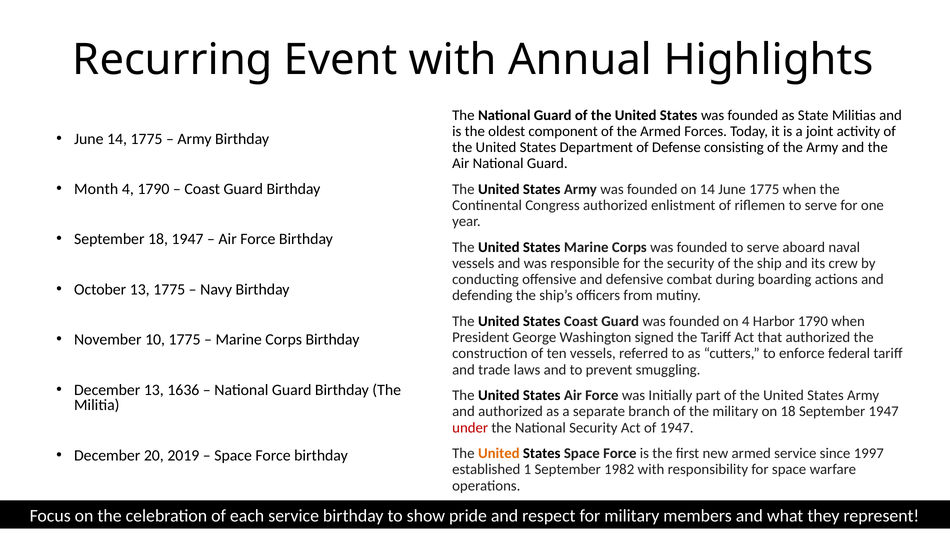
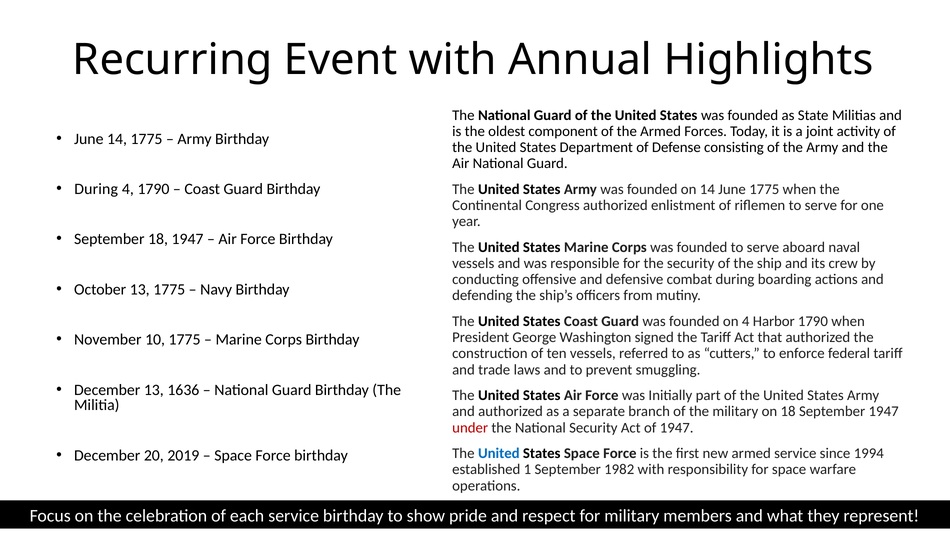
Month at (96, 189): Month -> During
United at (499, 454) colour: orange -> blue
1997: 1997 -> 1994
